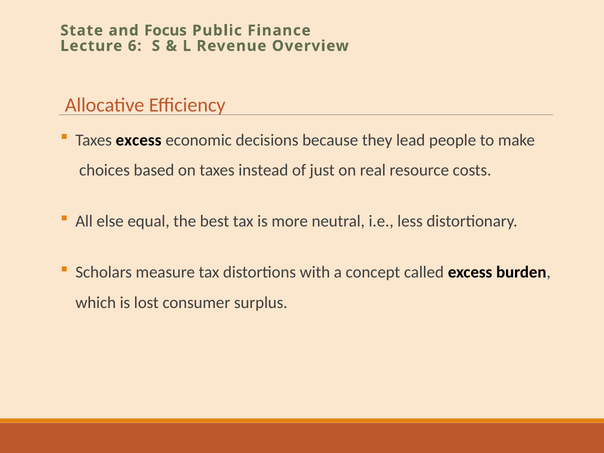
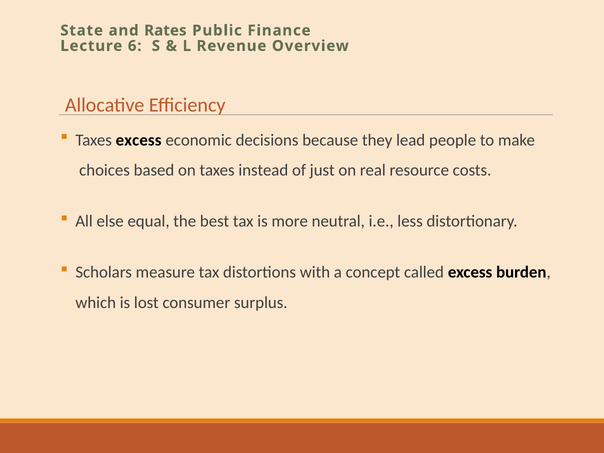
Focus: Focus -> Rates
